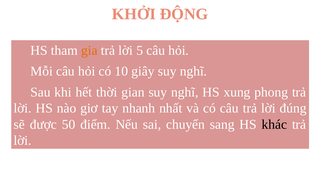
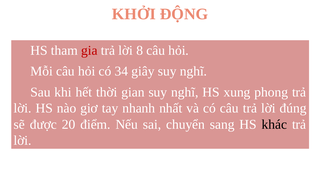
gia colour: orange -> red
5: 5 -> 8
10: 10 -> 34
50: 50 -> 20
